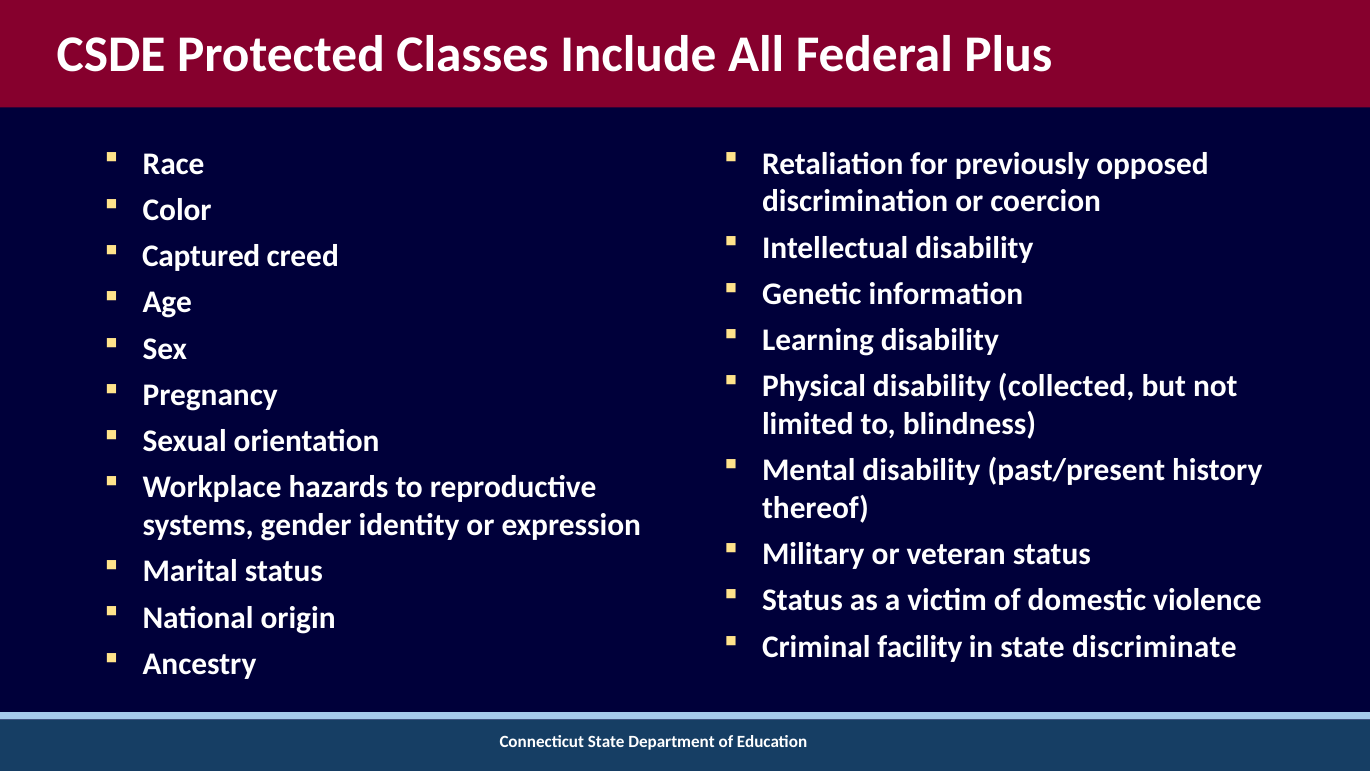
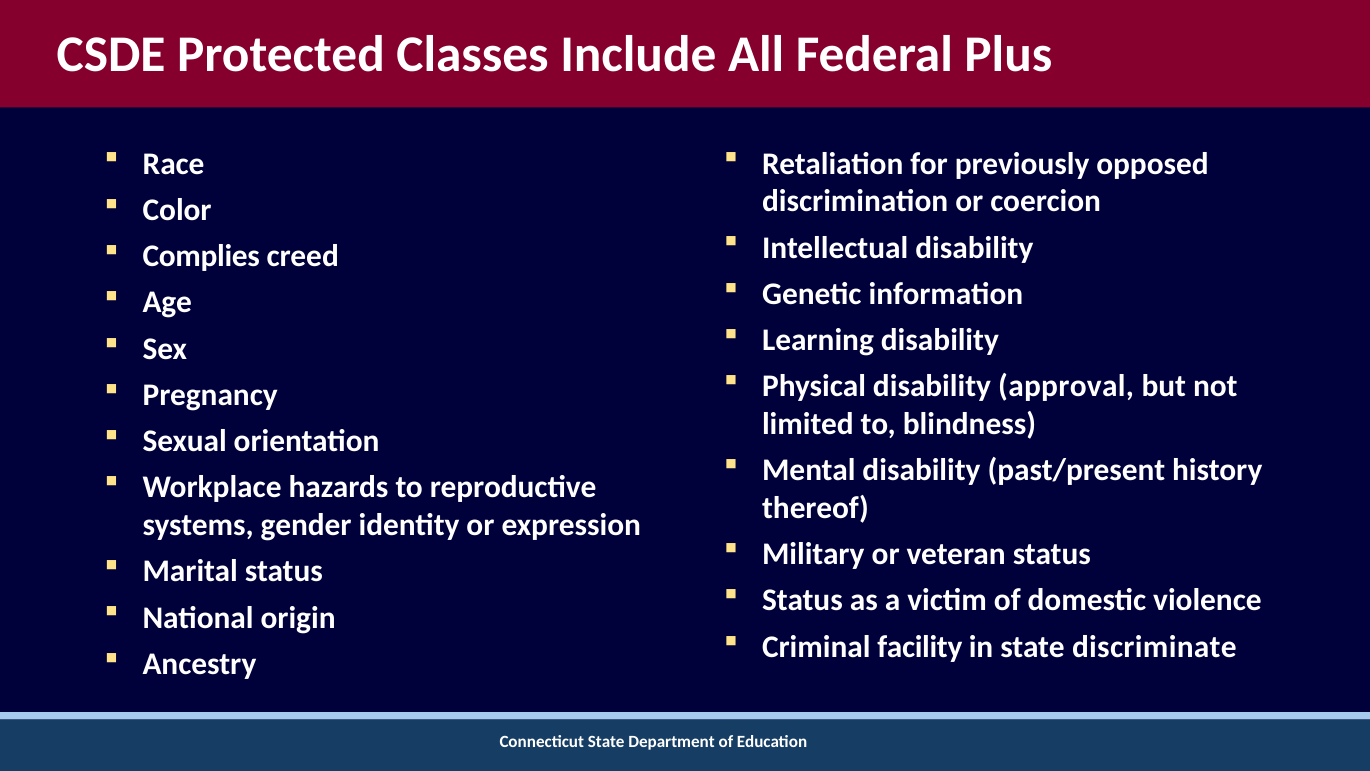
Captured: Captured -> Complies
collected: collected -> approval
